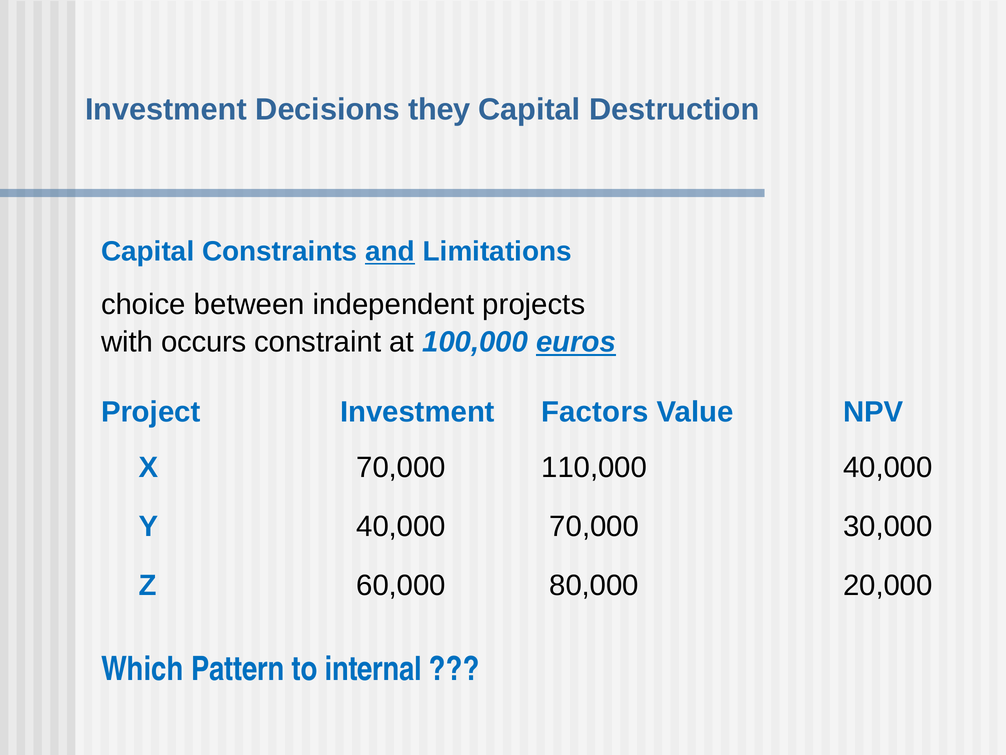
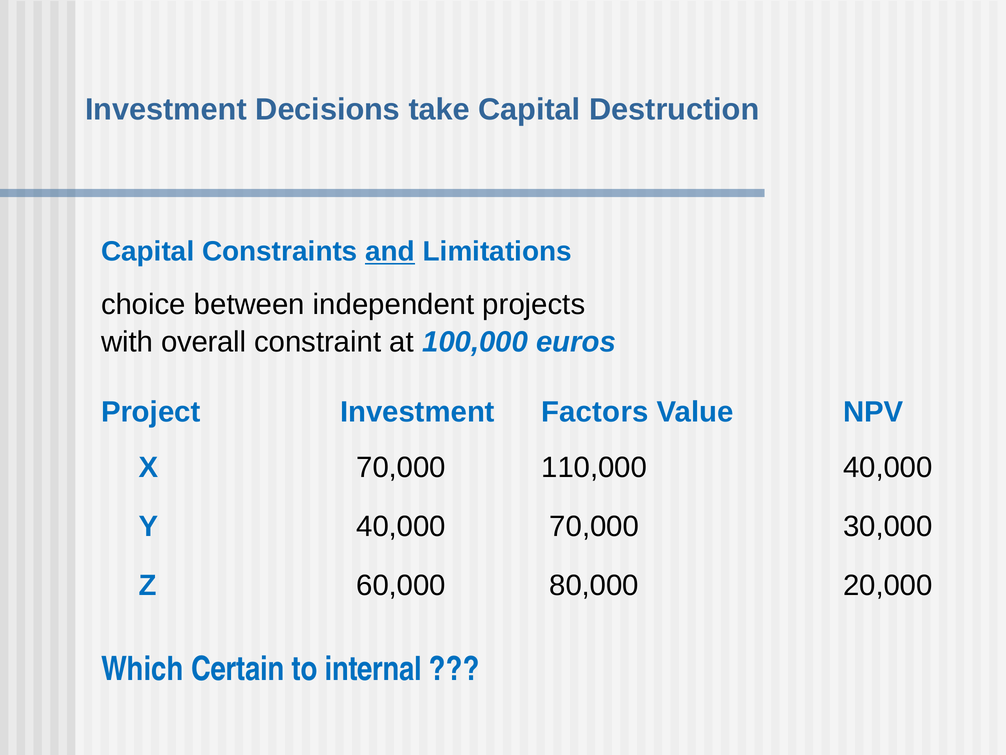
they: they -> take
occurs: occurs -> overall
euros underline: present -> none
Pattern: Pattern -> Certain
